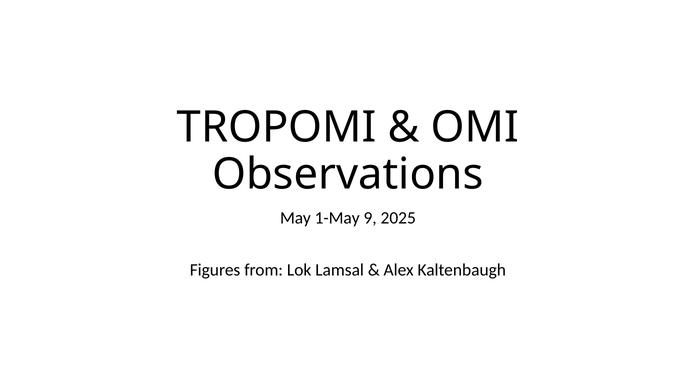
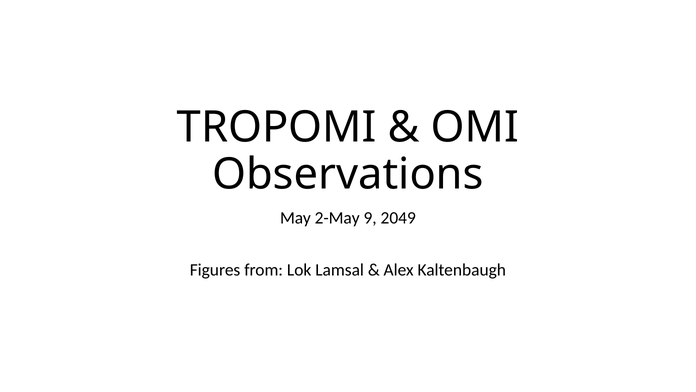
1-May: 1-May -> 2-May
2025: 2025 -> 2049
